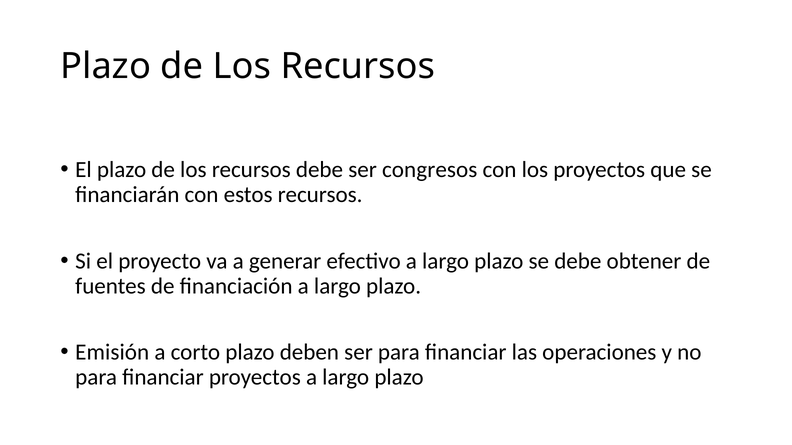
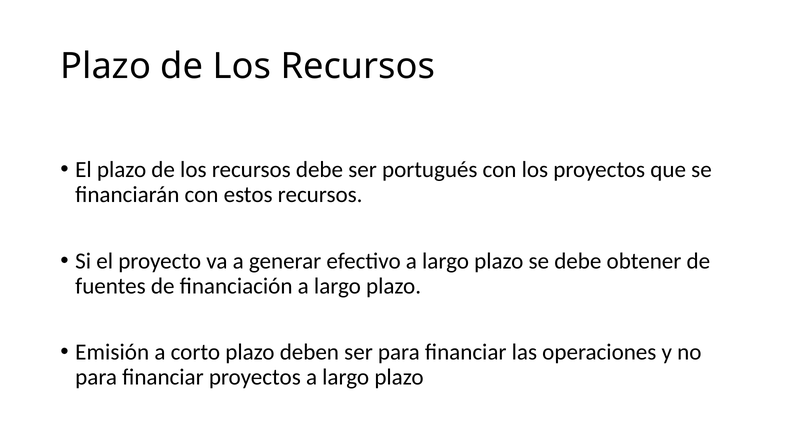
congresos: congresos -> portugués
